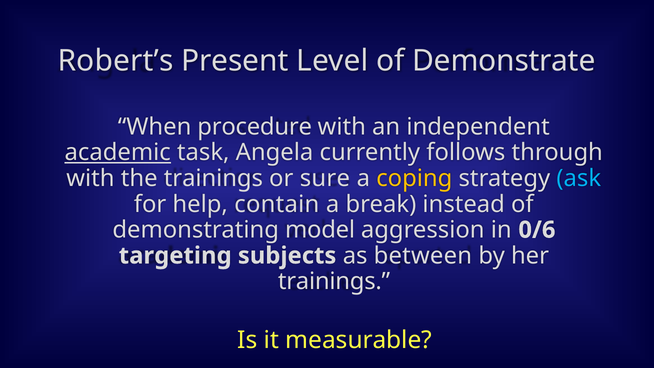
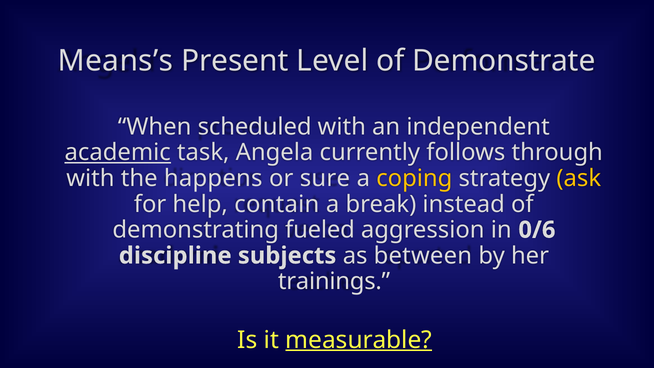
Robert’s: Robert’s -> Means’s
procedure: procedure -> scheduled
the trainings: trainings -> happens
ask colour: light blue -> yellow
model: model -> fueled
targeting: targeting -> discipline
measurable underline: none -> present
